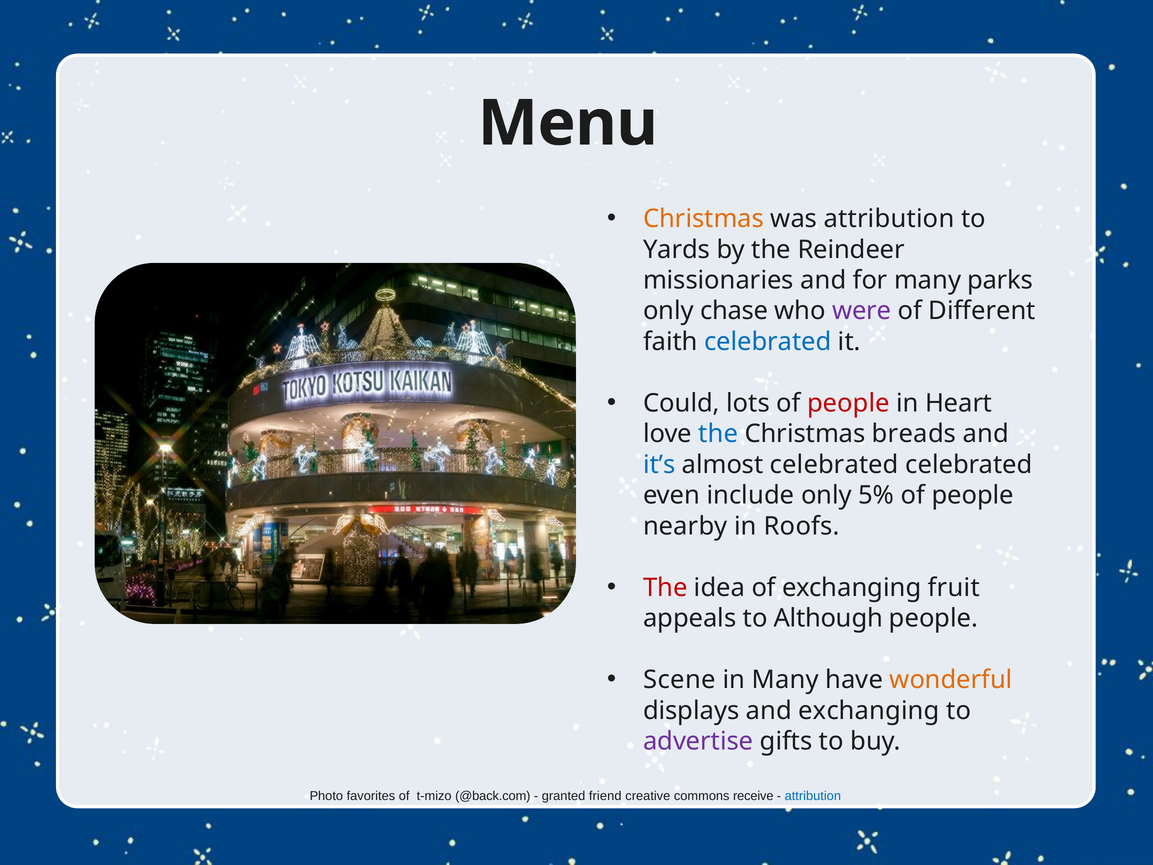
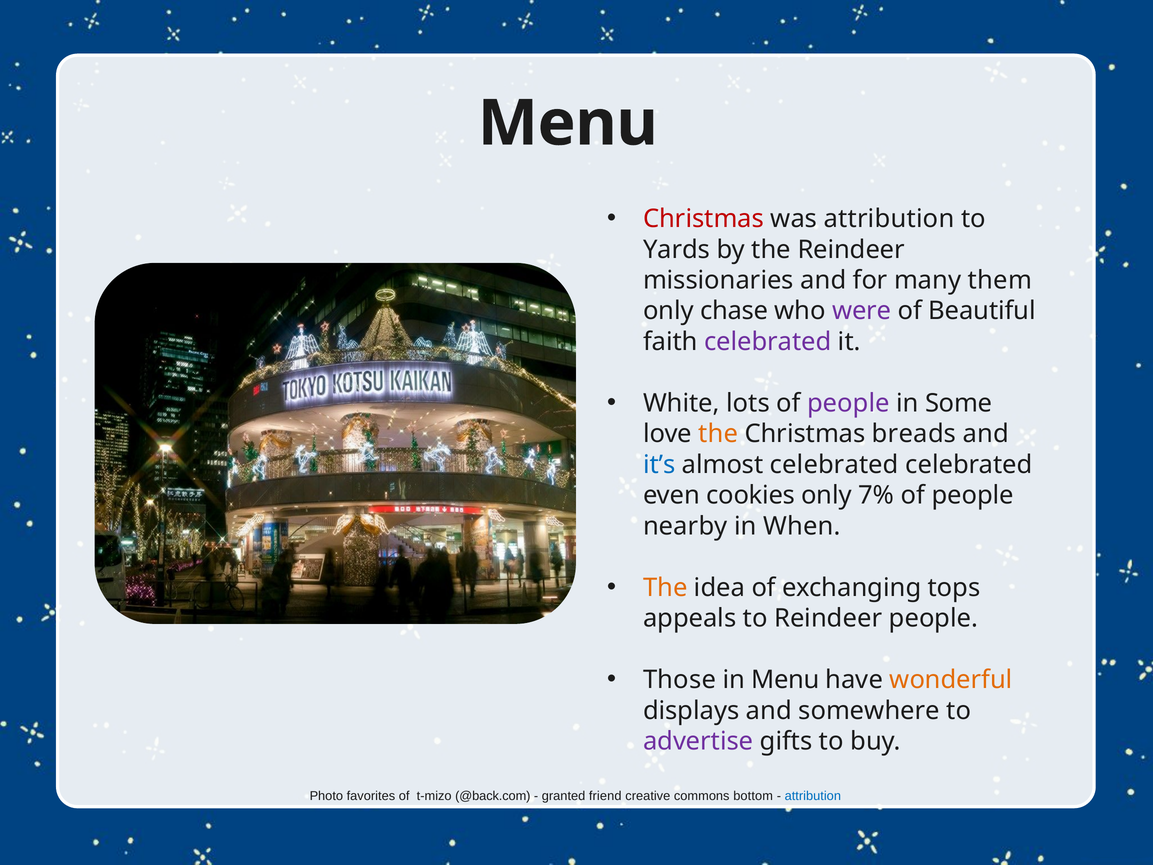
Christmas at (704, 219) colour: orange -> red
parks: parks -> them
Different: Different -> Beautiful
celebrated at (768, 342) colour: blue -> purple
Could: Could -> White
people at (848, 403) colour: red -> purple
Heart: Heart -> Some
the at (718, 434) colour: blue -> orange
include: include -> cookies
5%: 5% -> 7%
Roofs: Roofs -> When
The at (665, 588) colour: red -> orange
fruit: fruit -> tops
to Although: Although -> Reindeer
Scene: Scene -> Those
in Many: Many -> Menu
and exchanging: exchanging -> somewhere
receive: receive -> bottom
